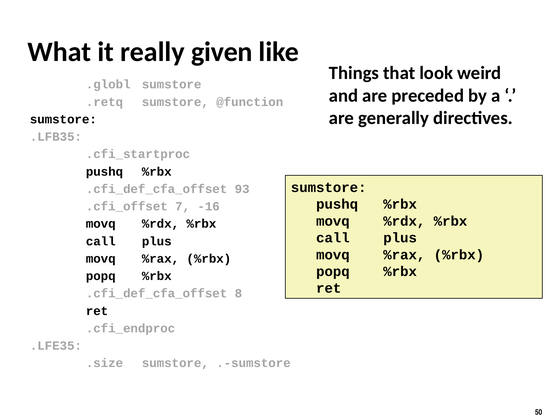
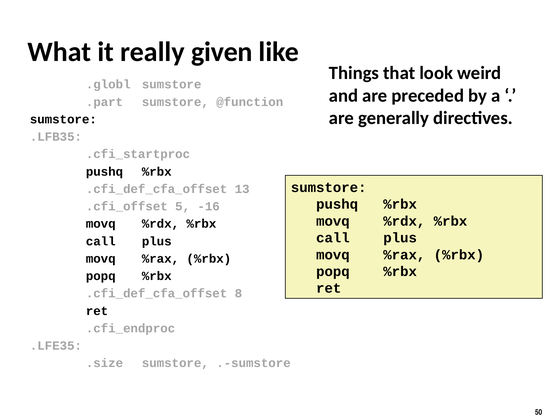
.retq: .retq -> .part
93: 93 -> 13
7: 7 -> 5
